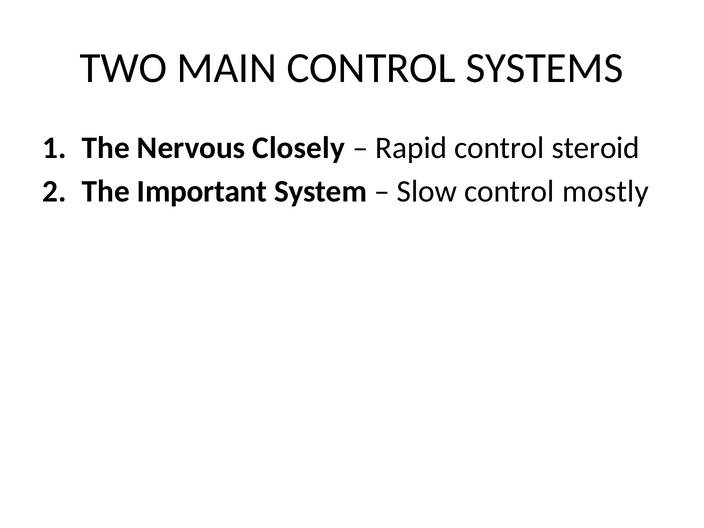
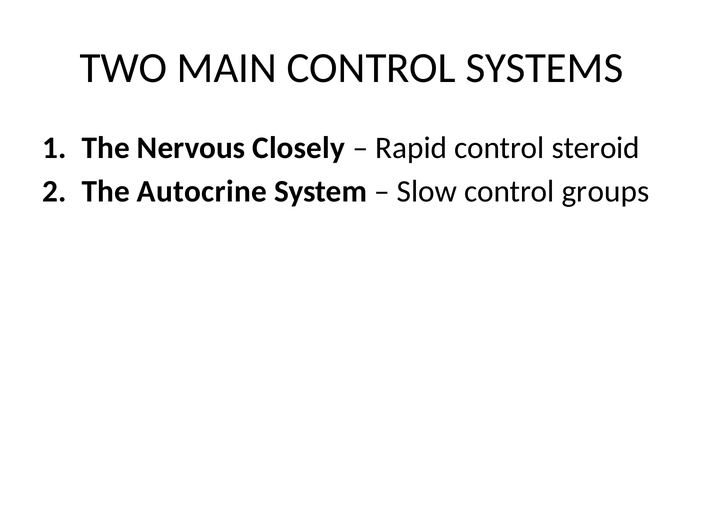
Important: Important -> Autocrine
mostly: mostly -> groups
